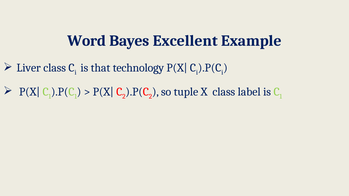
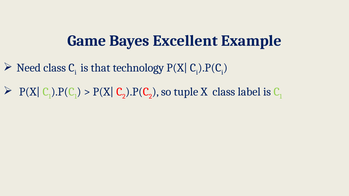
Word: Word -> Game
Liver: Liver -> Need
